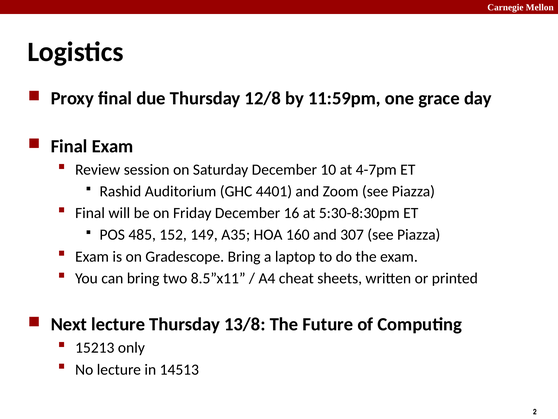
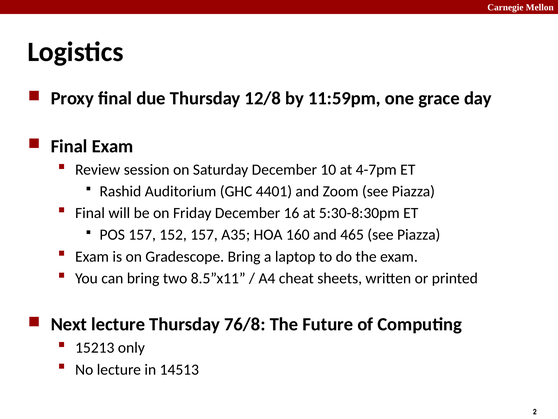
POS 485: 485 -> 157
152 149: 149 -> 157
307: 307 -> 465
13/8: 13/8 -> 76/8
